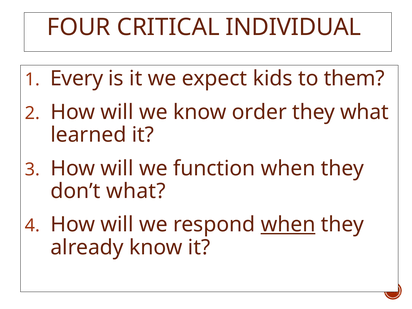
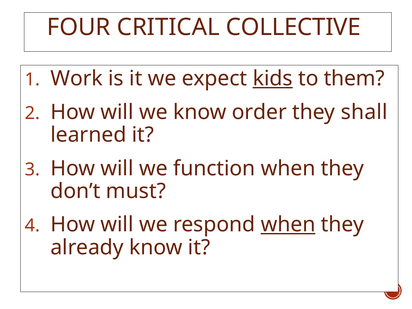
INDIVIDUAL: INDIVIDUAL -> COLLECTIVE
Every: Every -> Work
kids underline: none -> present
they what: what -> shall
don’t what: what -> must
